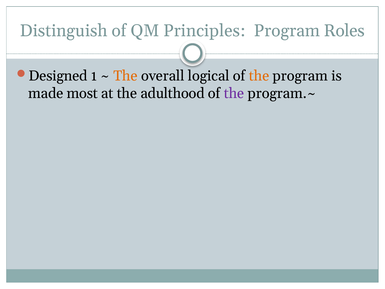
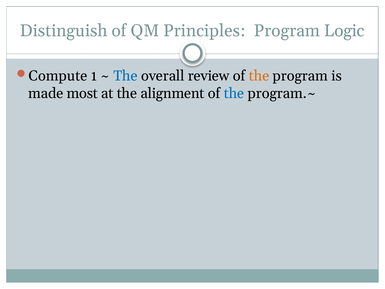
Roles: Roles -> Logic
Designed: Designed -> Compute
The at (125, 76) colour: orange -> blue
logical: logical -> review
adulthood: adulthood -> alignment
the at (234, 93) colour: purple -> blue
